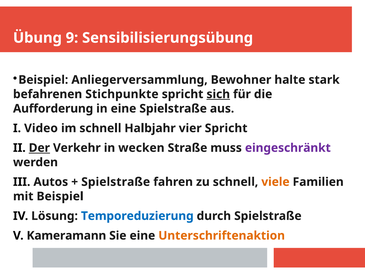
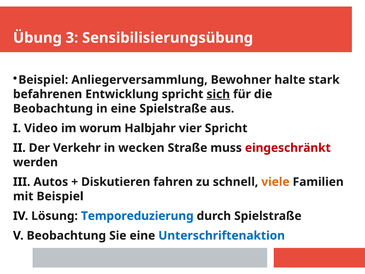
9: 9 -> 3
Stichpunkte: Stichpunkte -> Entwicklung
Aufforderung at (53, 108): Aufforderung -> Beobachtung
im schnell: schnell -> worum
Der underline: present -> none
eingeschränkt colour: purple -> red
Spielstraße at (116, 182): Spielstraße -> Diskutieren
Kameramann at (66, 235): Kameramann -> Beobachtung
Unterschriftenaktion colour: orange -> blue
